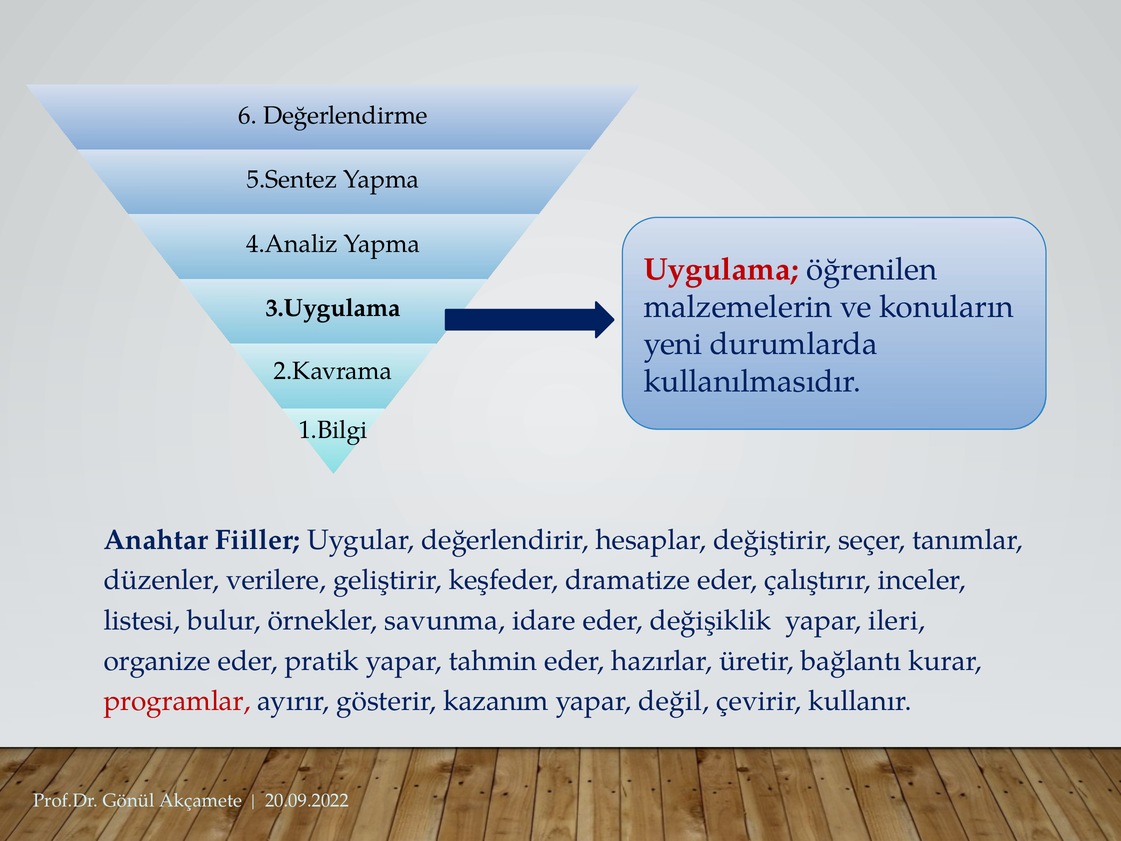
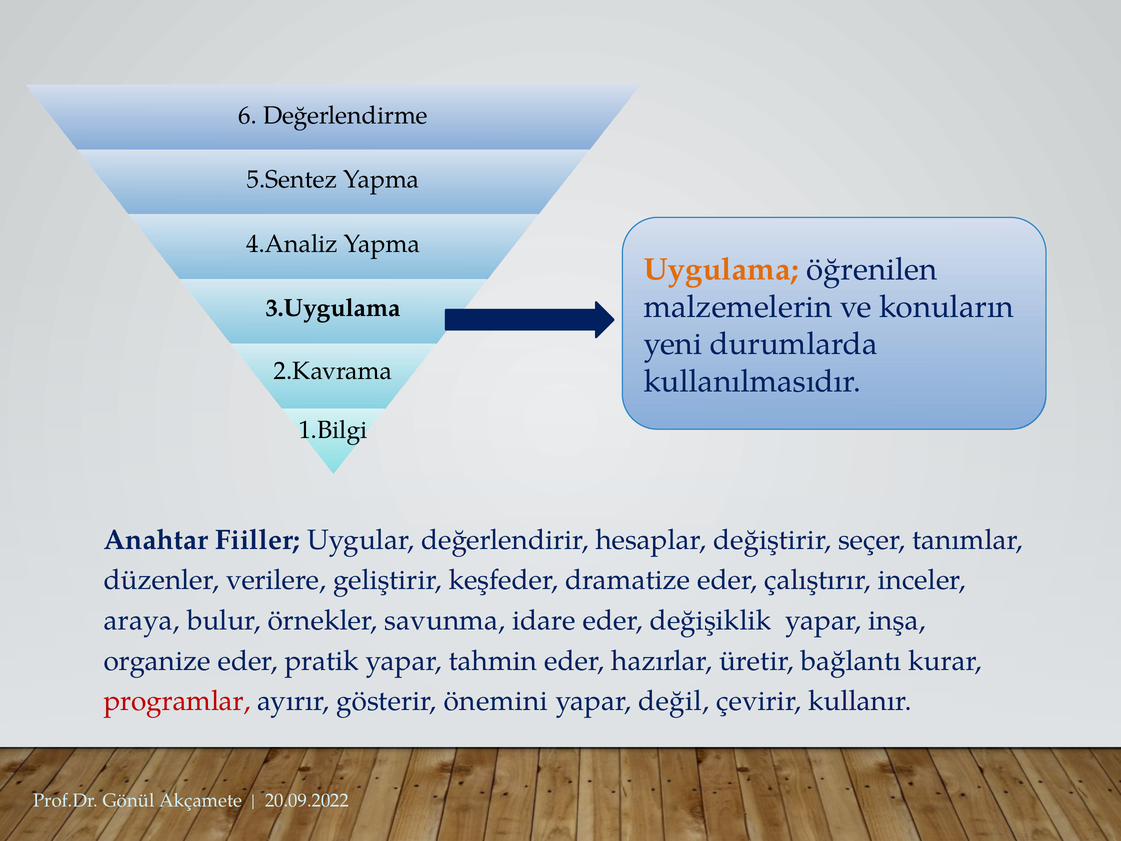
Uygulama colour: red -> orange
listesi: listesi -> araya
ileri: ileri -> inşa
kazanım: kazanım -> önemini
